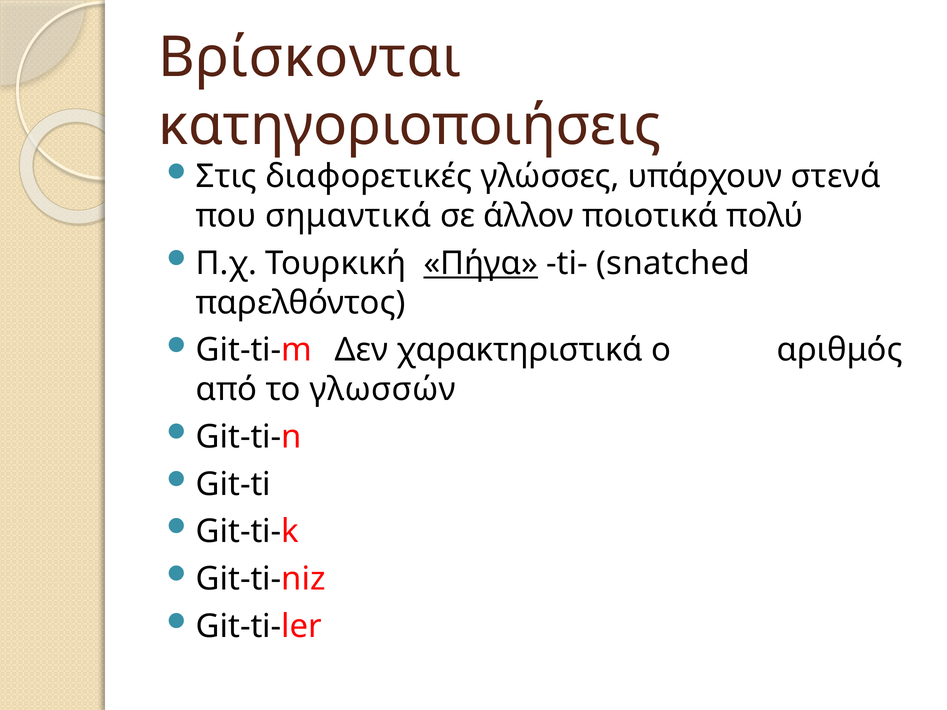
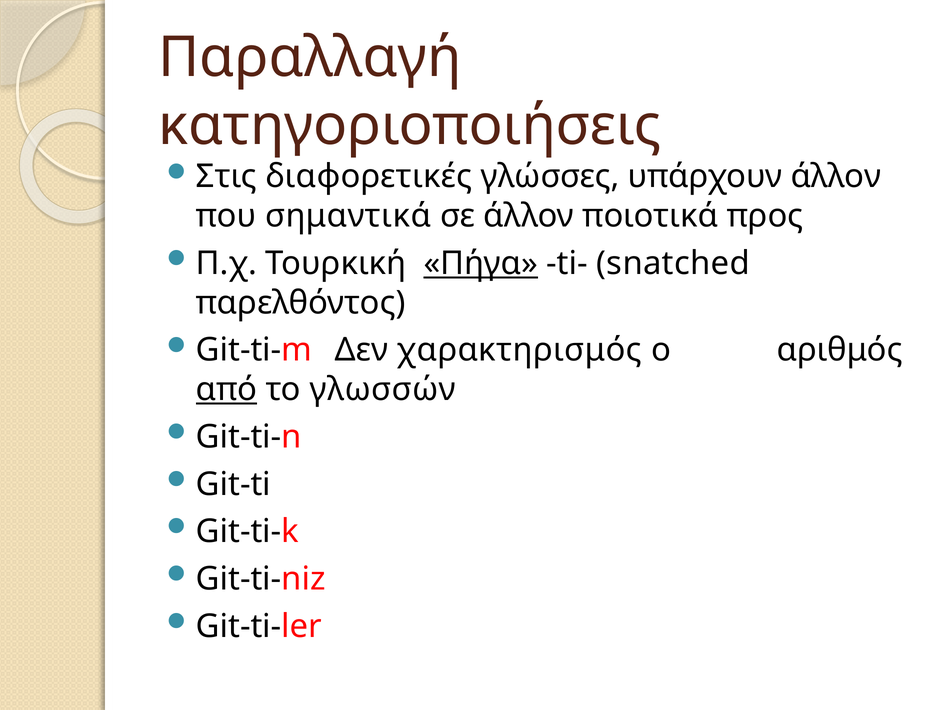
Βρίσκονται: Βρίσκονται -> Παραλλαγή
υπάρχουν στενά: στενά -> άλλον
πολύ: πολύ -> προς
χαρακτηριστικά: χαρακτηριστικά -> χαρακτηρισμός
από underline: none -> present
